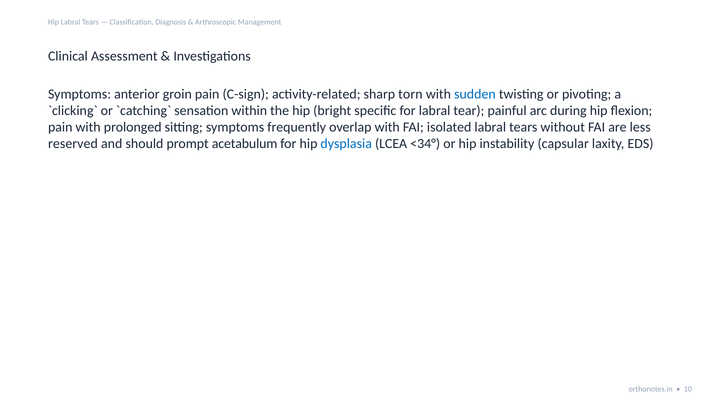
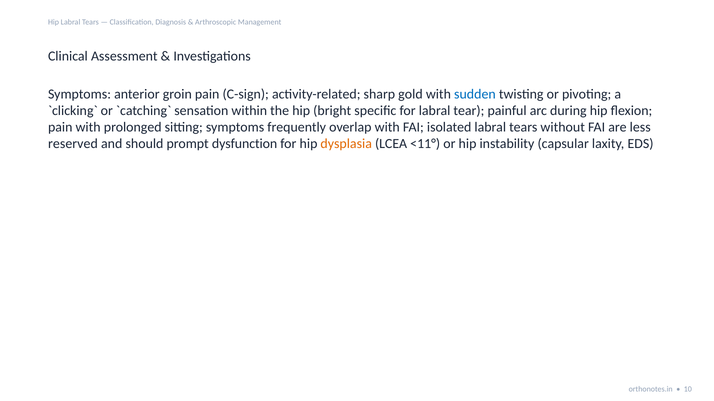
torn: torn -> gold
acetabulum: acetabulum -> dysfunction
dysplasia colour: blue -> orange
<34°: <34° -> <11°
